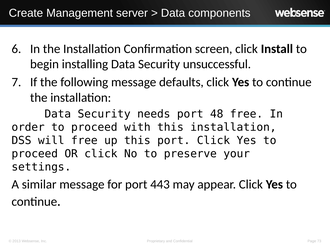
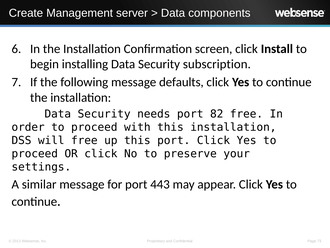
unsuccessful: unsuccessful -> subscription
48: 48 -> 82
